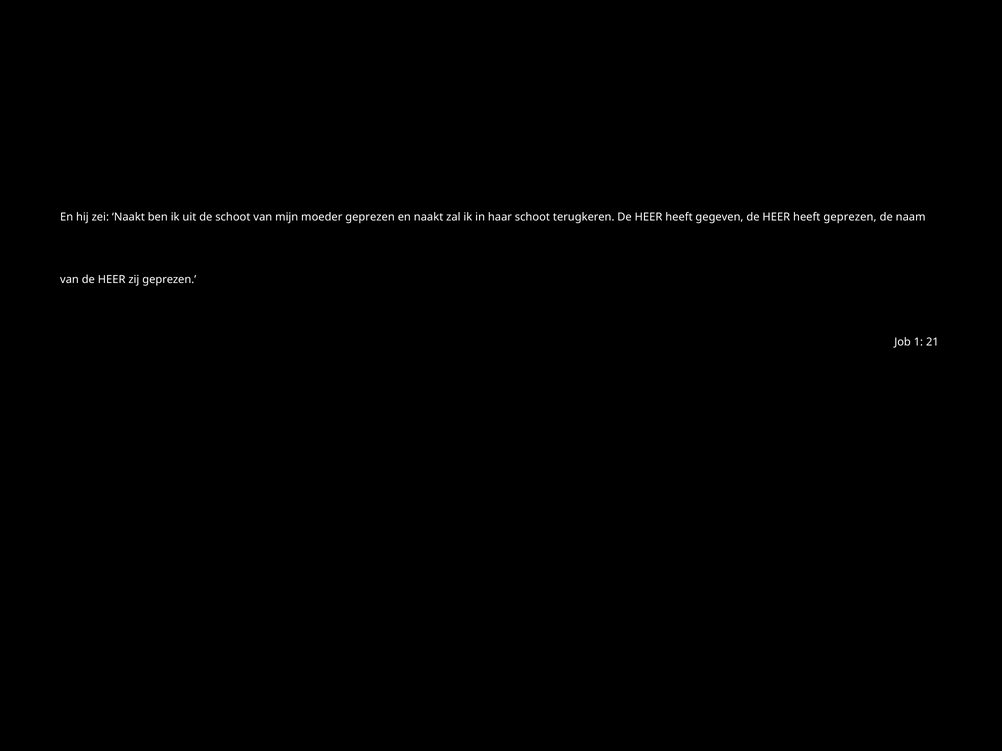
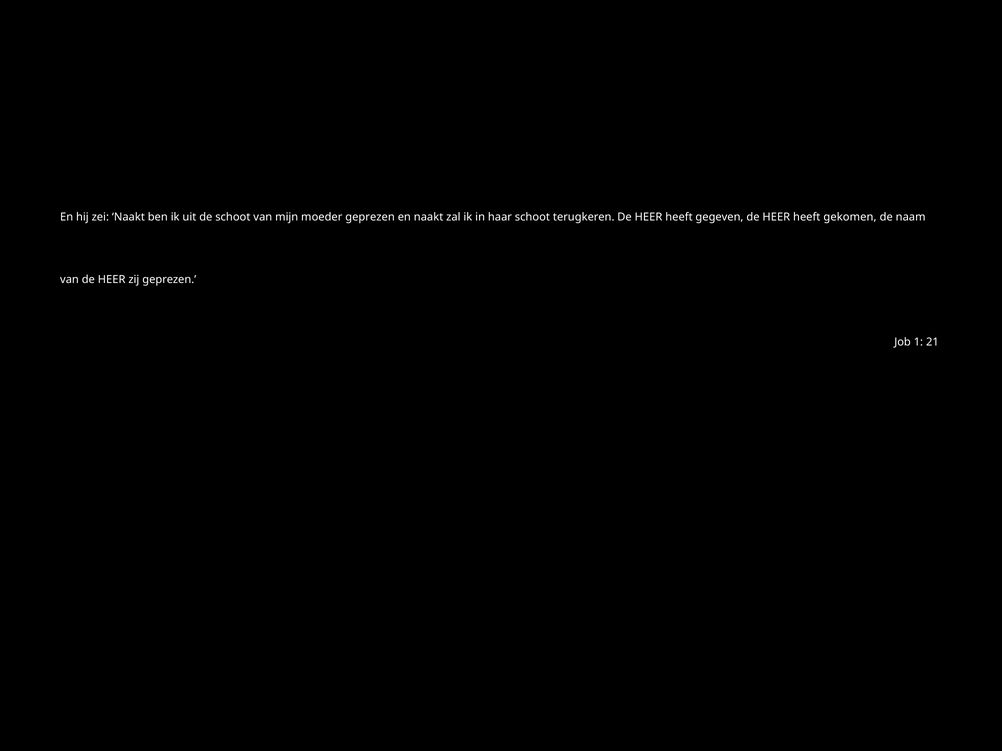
heeft geprezen: geprezen -> gekomen
